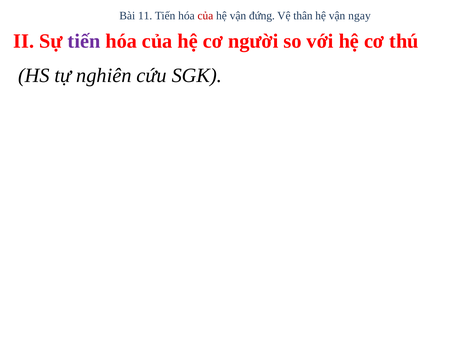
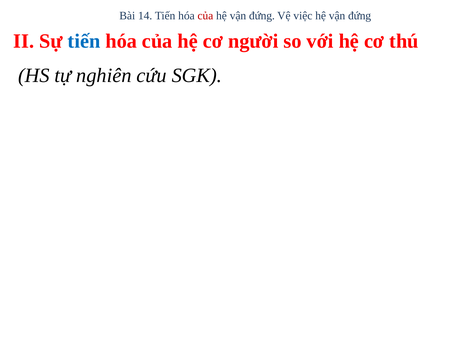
11: 11 -> 14
thân: thân -> việc
ngay at (359, 16): ngay -> đứng
tiến at (84, 41) colour: purple -> blue
